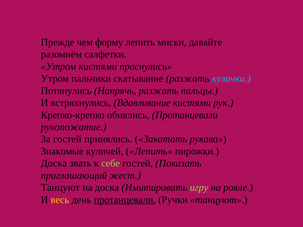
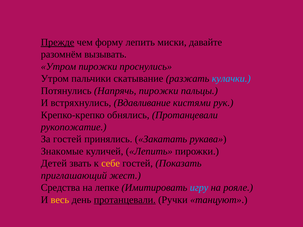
Прежде underline: none -> present
салфетки: салфетки -> вызывать
Утром кистями: кистями -> пирожки
Напрячь разжать: разжать -> пирожки
Доска at (54, 164): Доска -> Детей
себе colour: light green -> yellow
Танцуют at (60, 188): Танцуют -> Средства
на доска: доска -> лепке
игру colour: light green -> light blue
